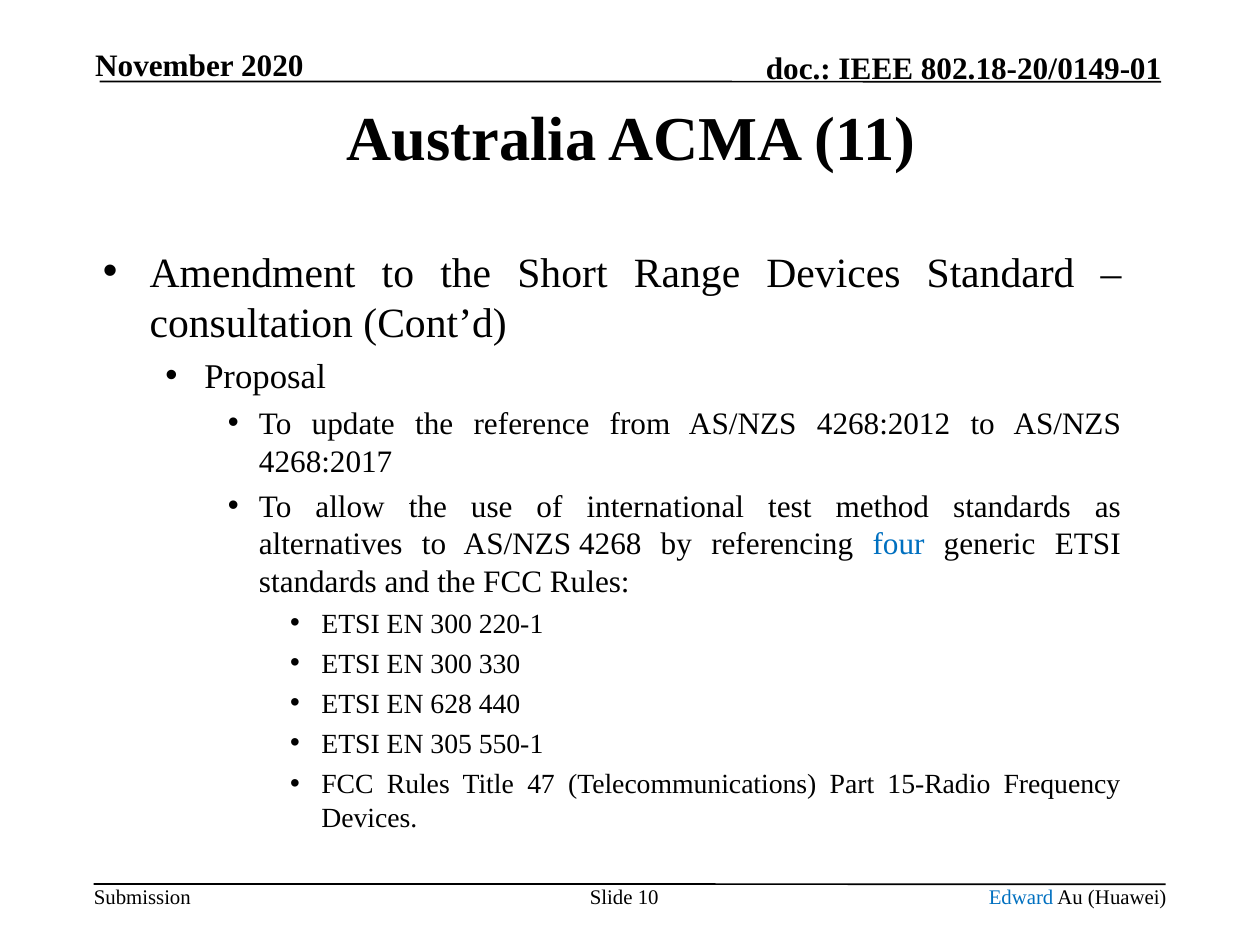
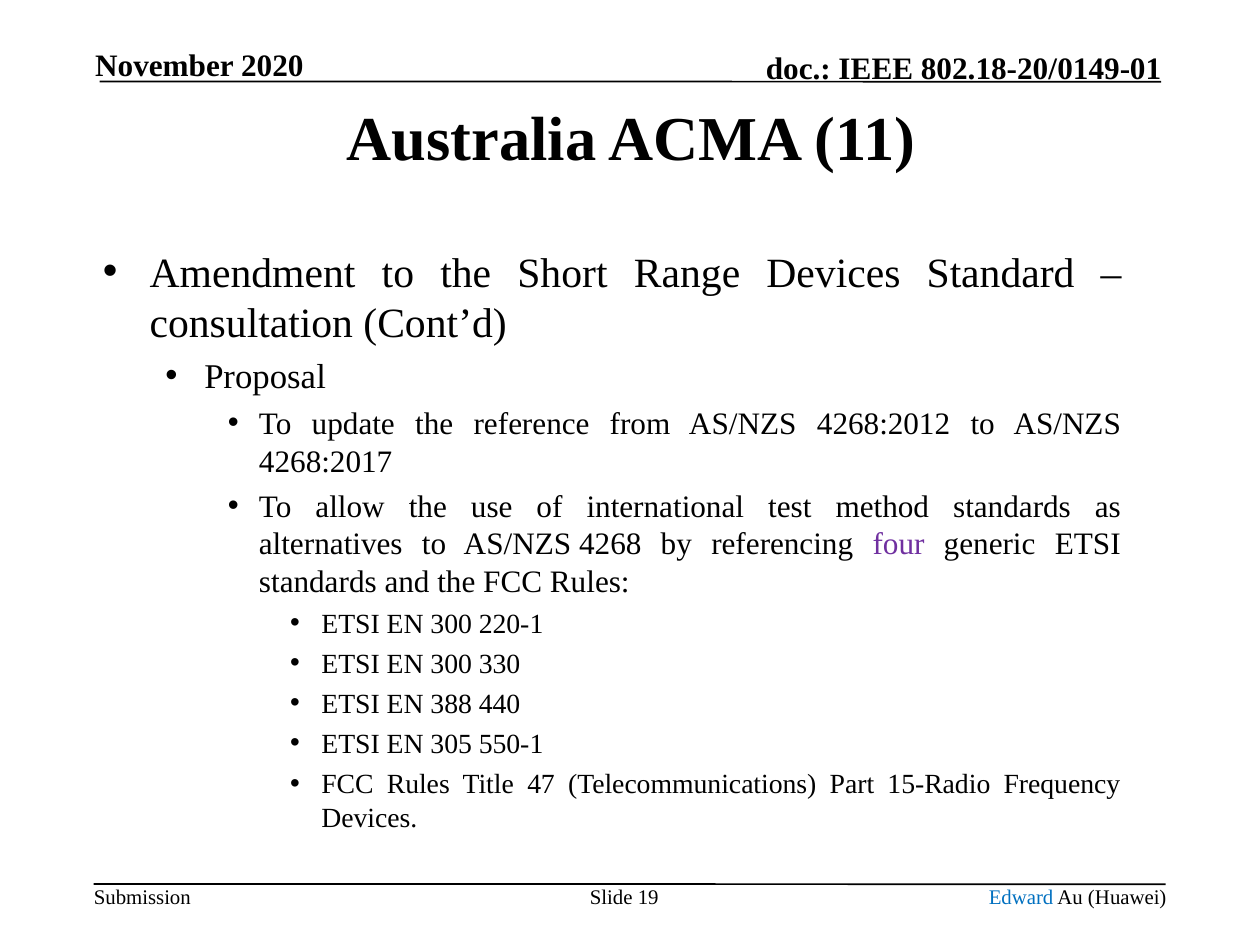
four colour: blue -> purple
628: 628 -> 388
10: 10 -> 19
